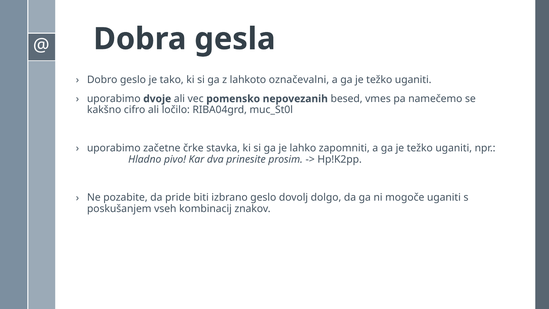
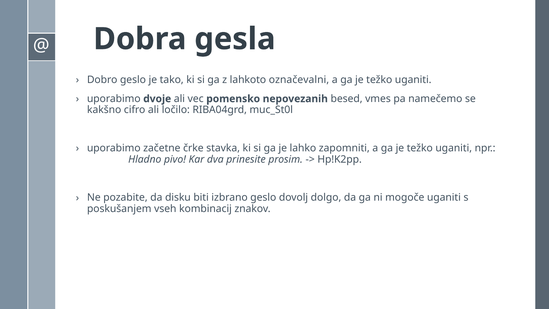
pride: pride -> disku
